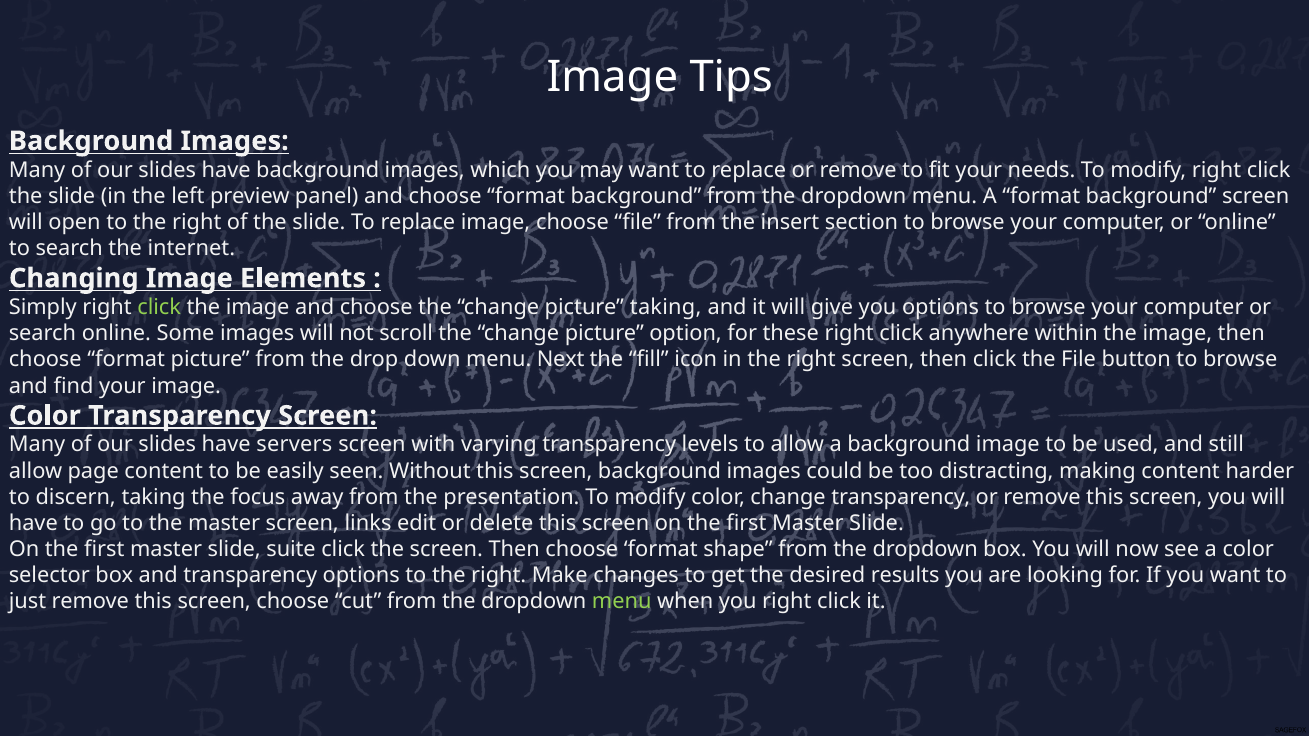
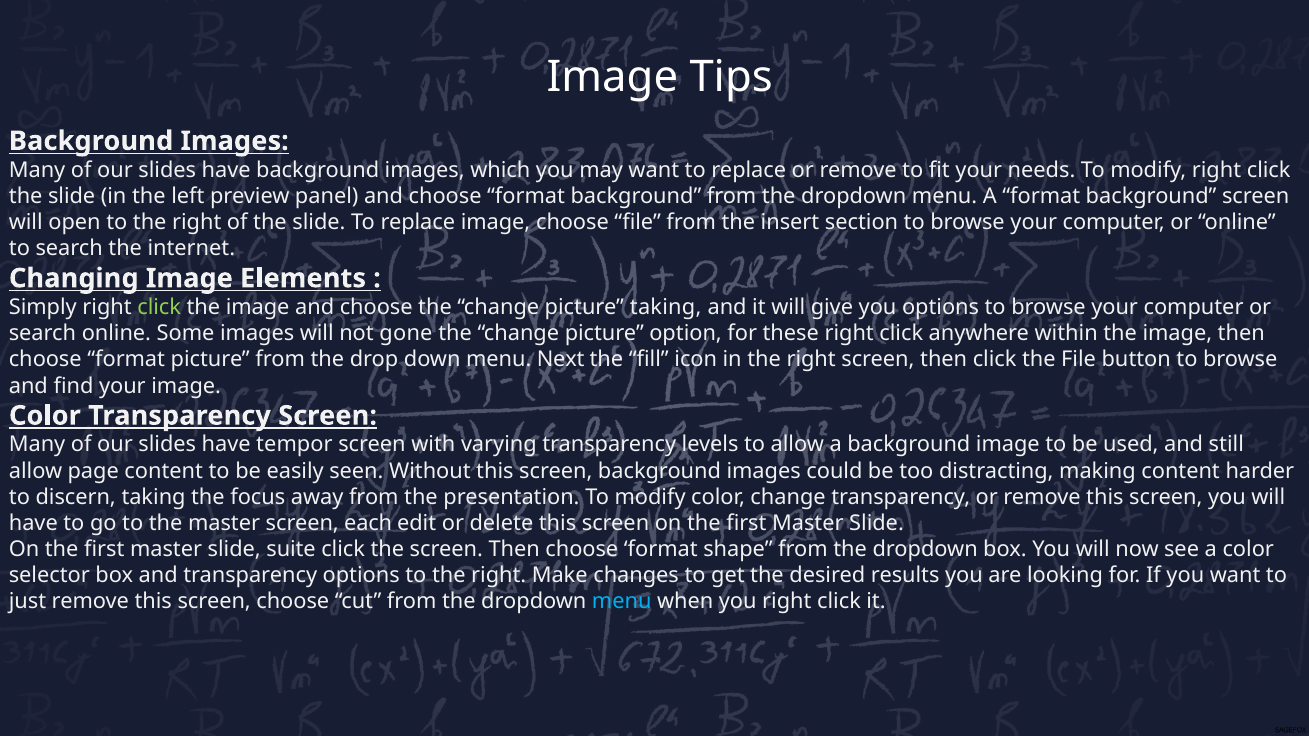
scroll: scroll -> gone
servers: servers -> tempor
links: links -> each
menu at (622, 602) colour: light green -> light blue
